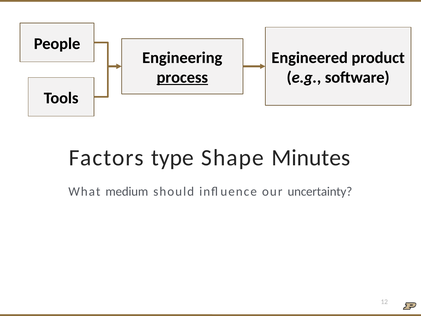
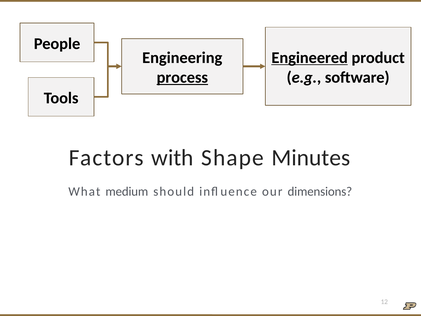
Engineered underline: none -> present
type: type -> with
uncertainty: uncertainty -> dimensions
